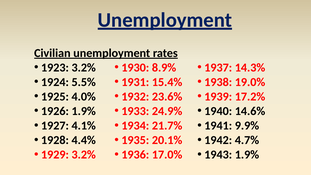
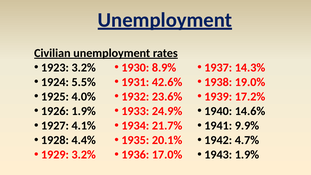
15.4%: 15.4% -> 42.6%
